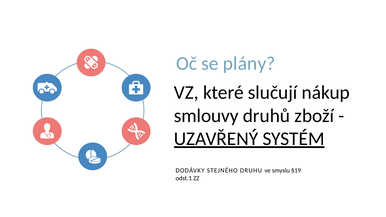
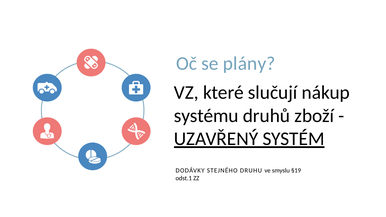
smlouvy: smlouvy -> systému
